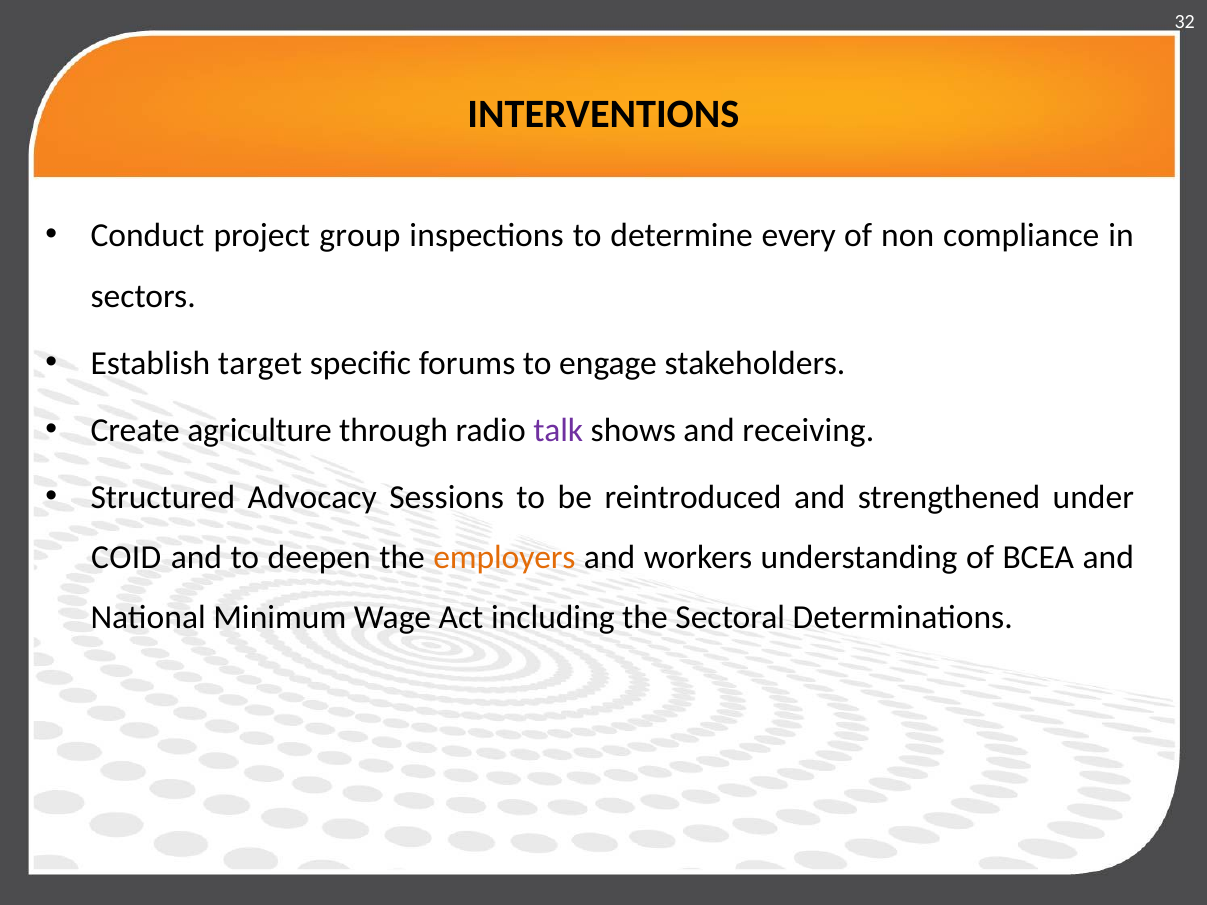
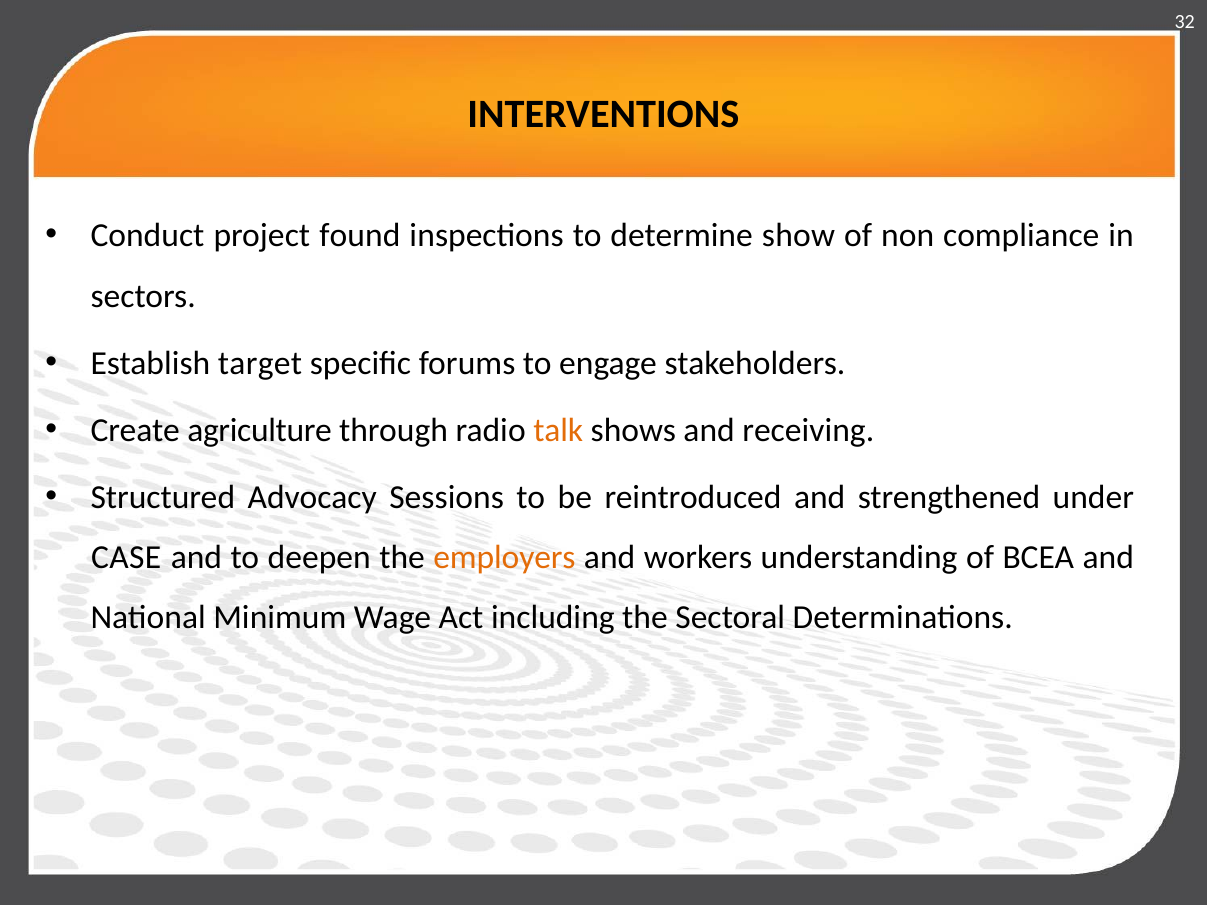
group: group -> found
every: every -> show
talk colour: purple -> orange
COID: COID -> CASE
